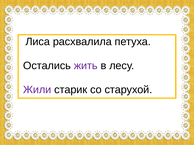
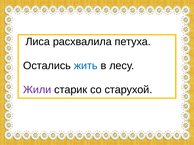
жить colour: purple -> blue
